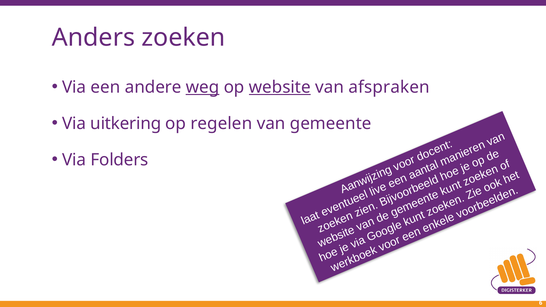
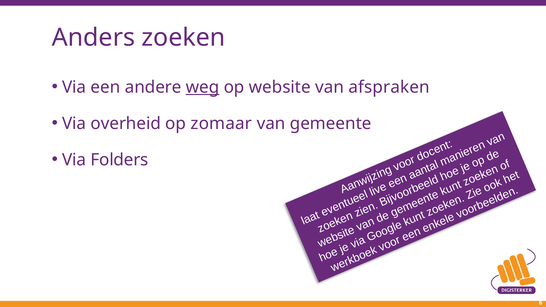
website underline: present -> none
uitkering: uitkering -> overheid
regelen: regelen -> zomaar
